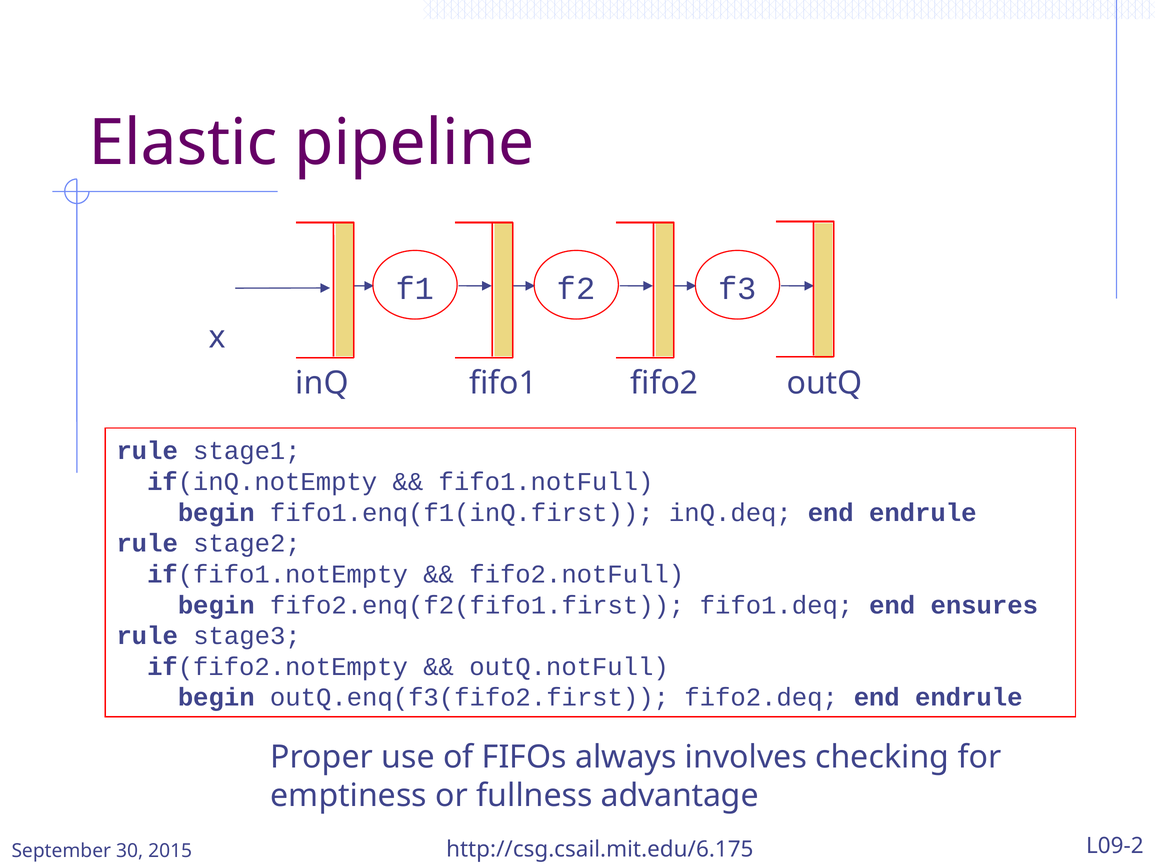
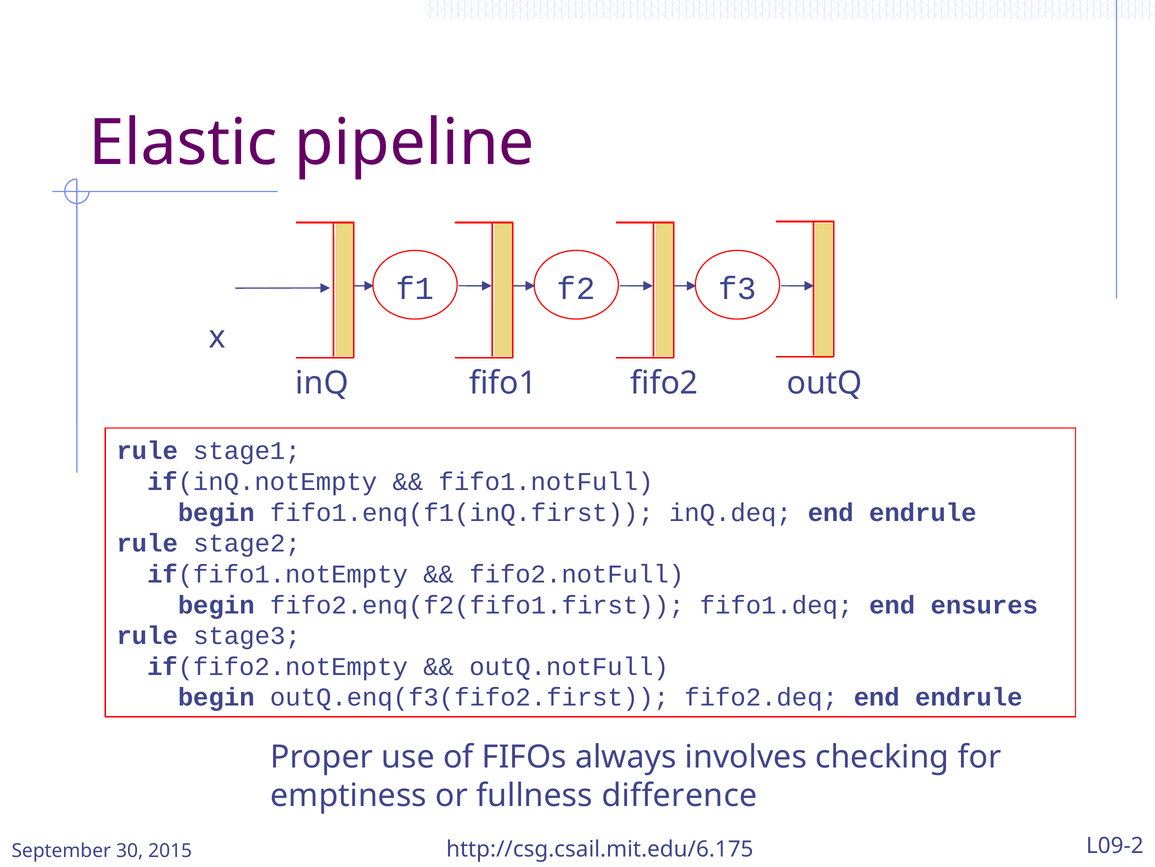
advantage: advantage -> difference
